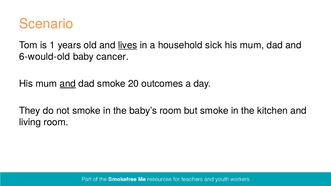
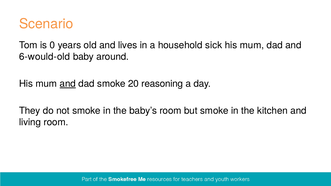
1: 1 -> 0
lives underline: present -> none
cancer: cancer -> around
outcomes: outcomes -> reasoning
